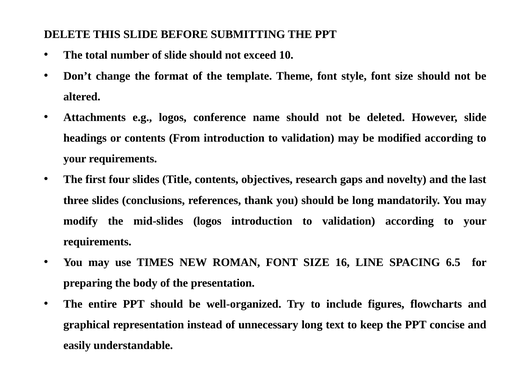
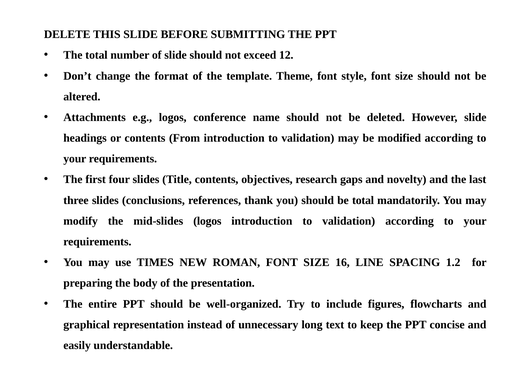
10: 10 -> 12
be long: long -> total
6.5: 6.5 -> 1.2
